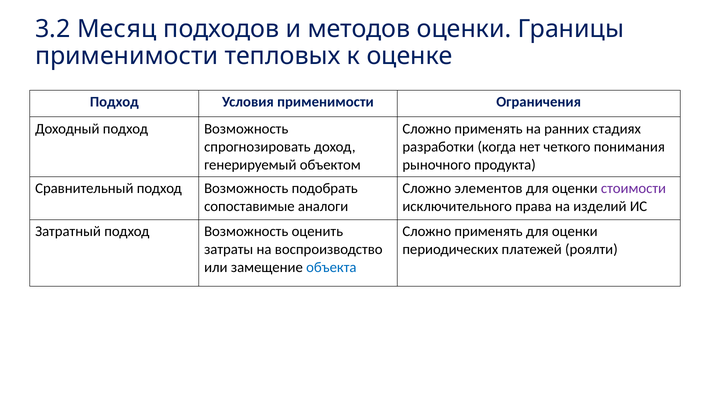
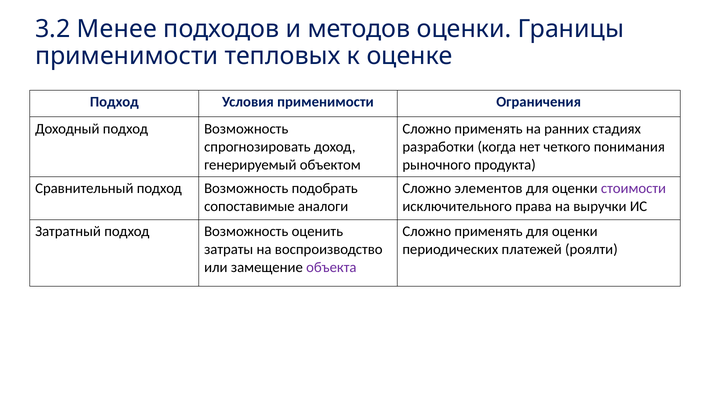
Месяц: Месяц -> Менее
изделий: изделий -> выручки
объекта colour: blue -> purple
